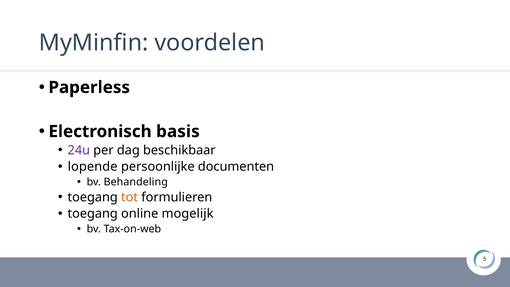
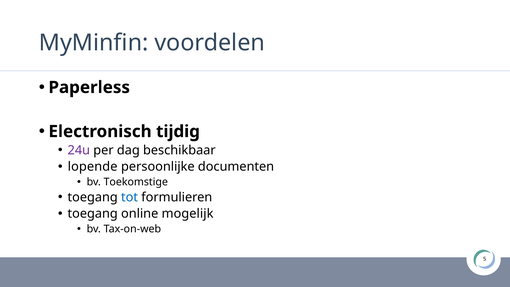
basis: basis -> tijdig
Behandeling: Behandeling -> Toekomstige
tot colour: orange -> blue
